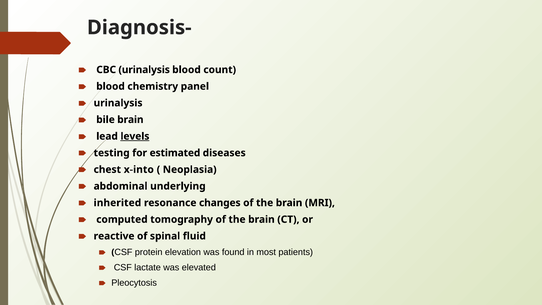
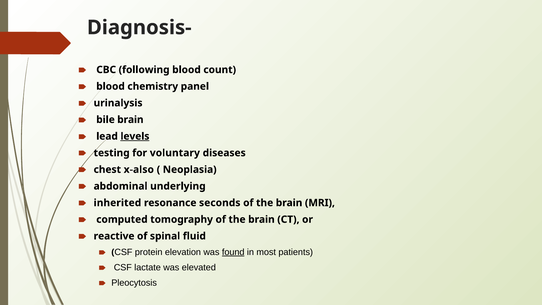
CBC urinalysis: urinalysis -> following
estimated: estimated -> voluntary
x-into: x-into -> x-also
changes: changes -> seconds
found underline: none -> present
